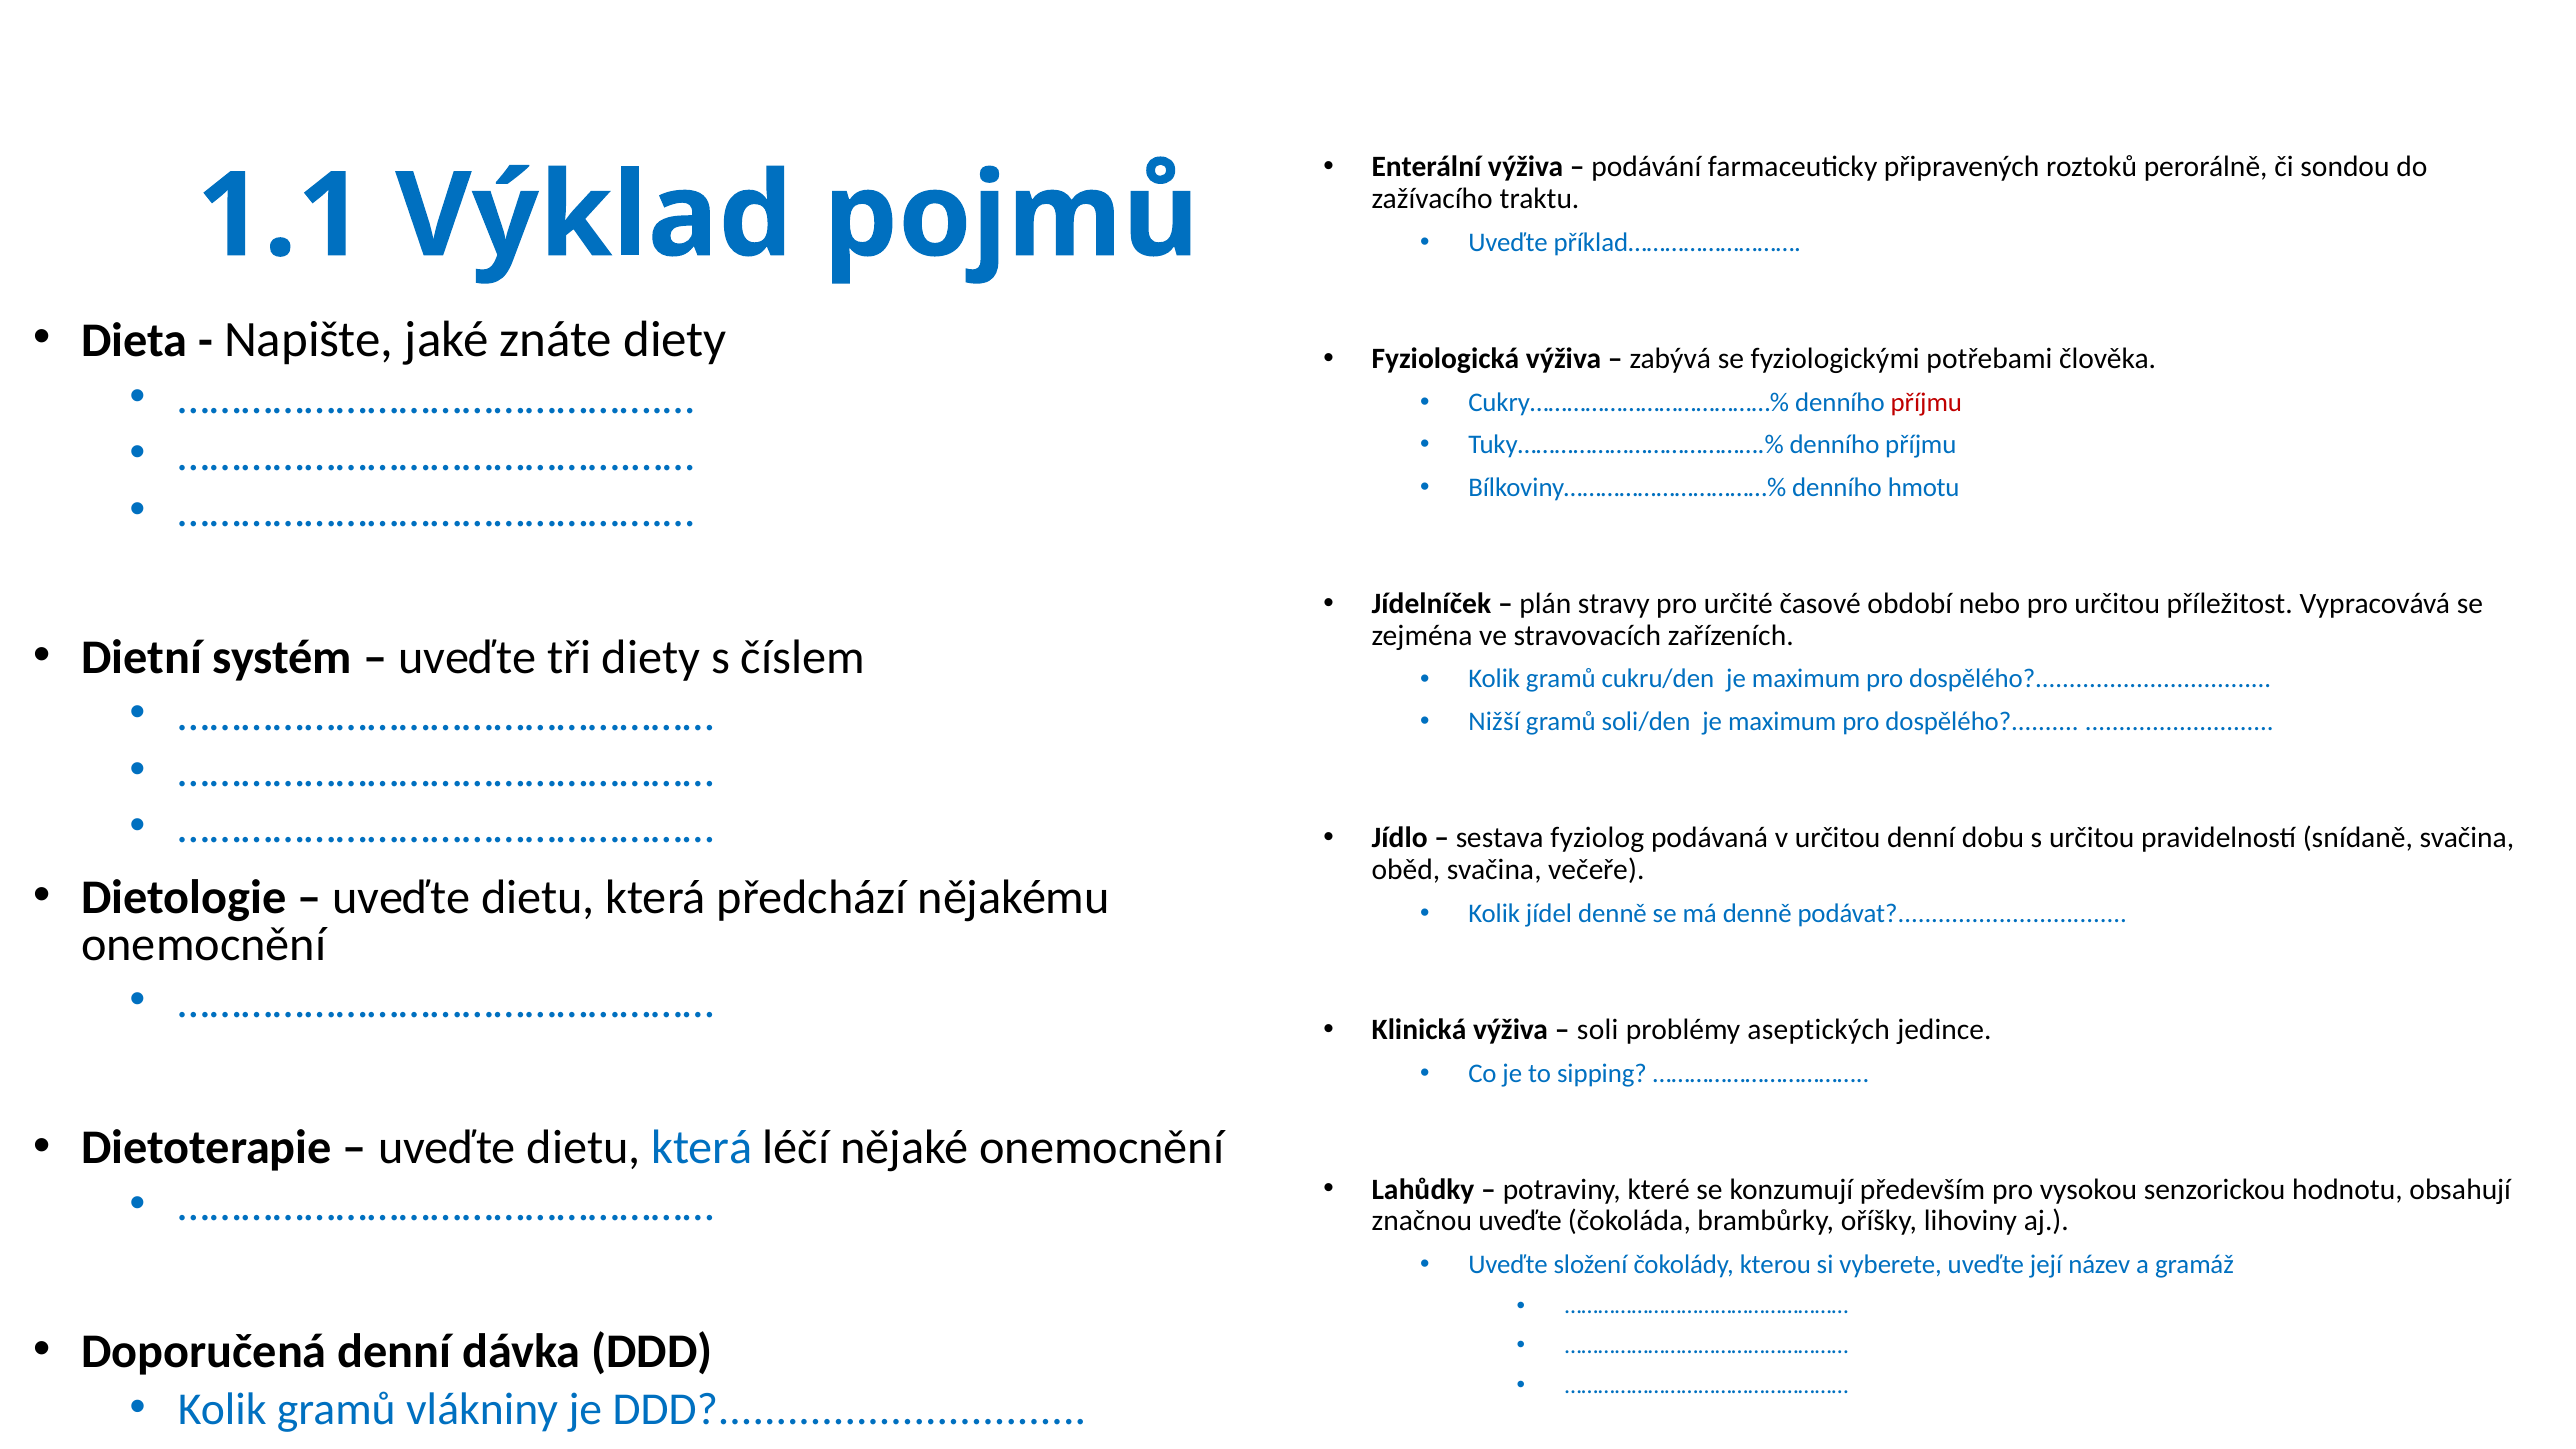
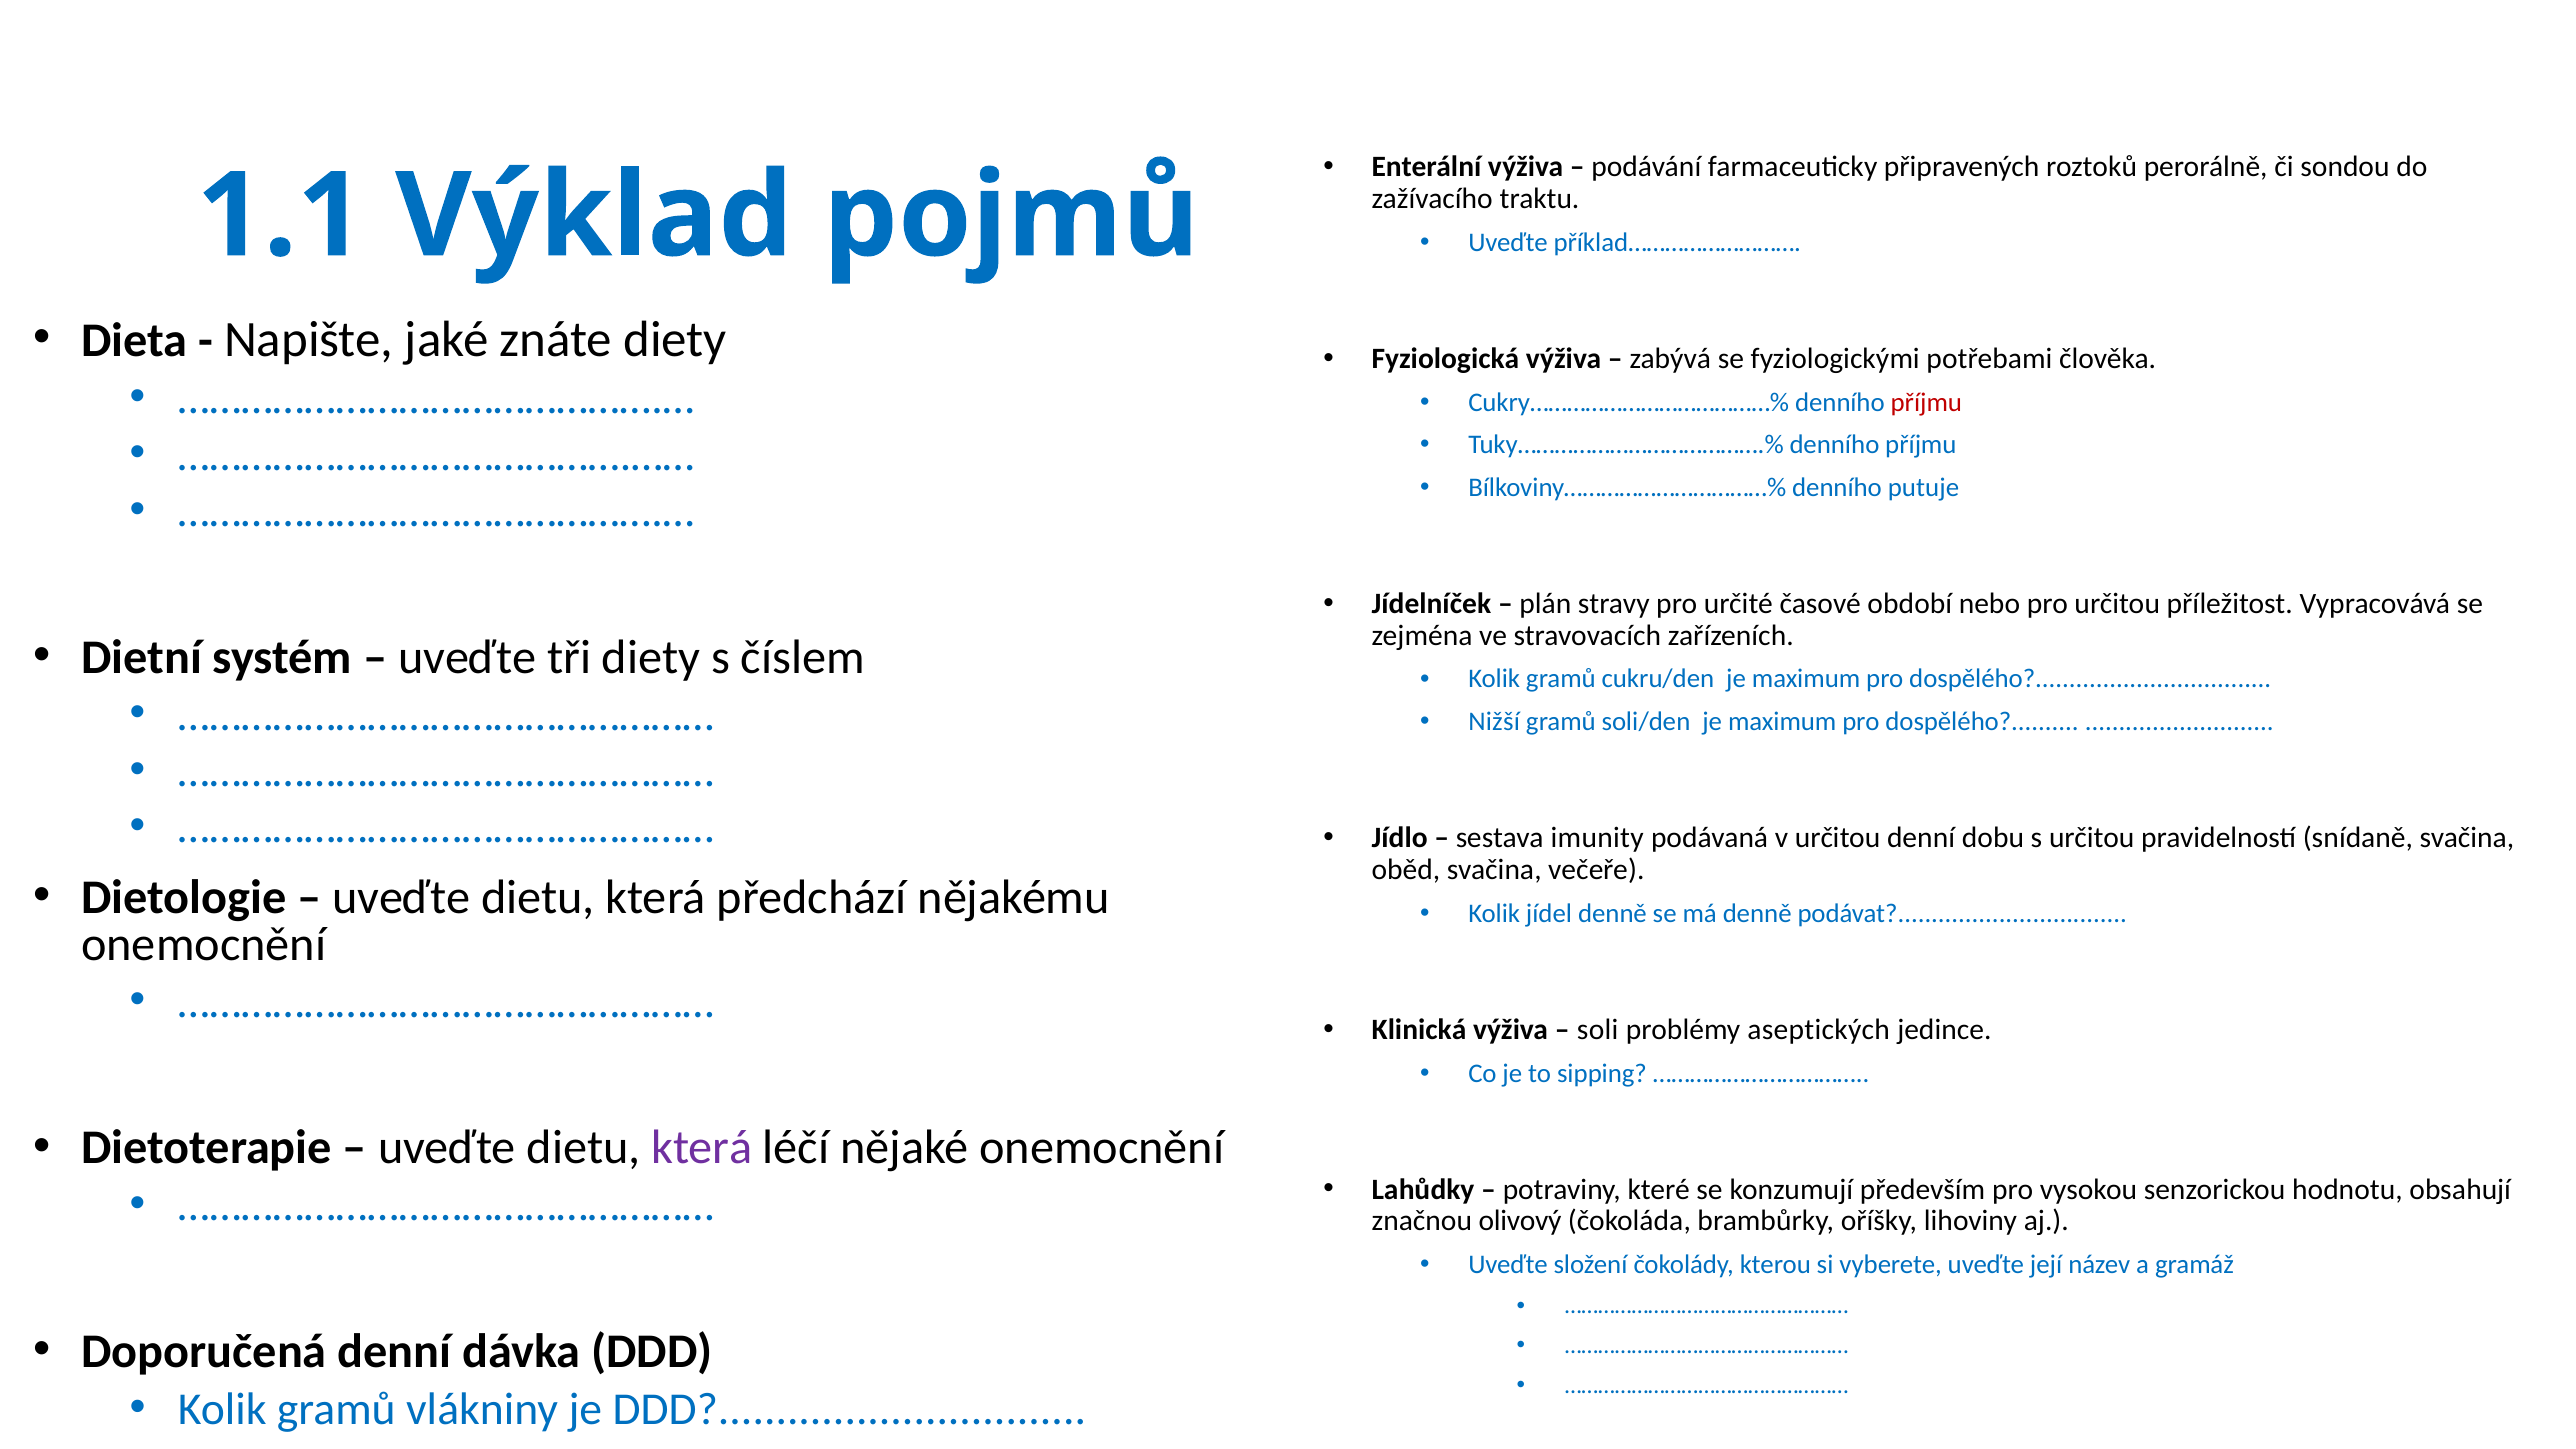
hmotu: hmotu -> putuje
fyziolog: fyziolog -> imunity
která at (702, 1148) colour: blue -> purple
značnou uveďte: uveďte -> olivový
